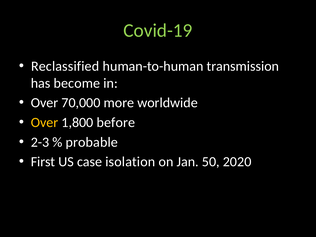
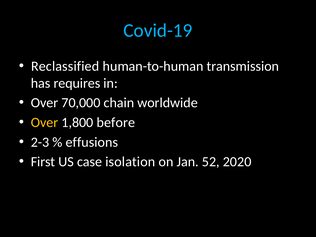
Covid-19 colour: light green -> light blue
become: become -> requires
more: more -> chain
probable: probable -> effusions
50: 50 -> 52
